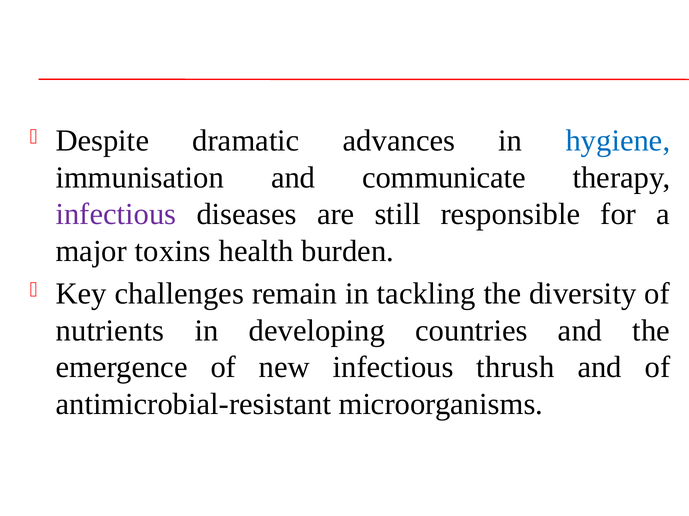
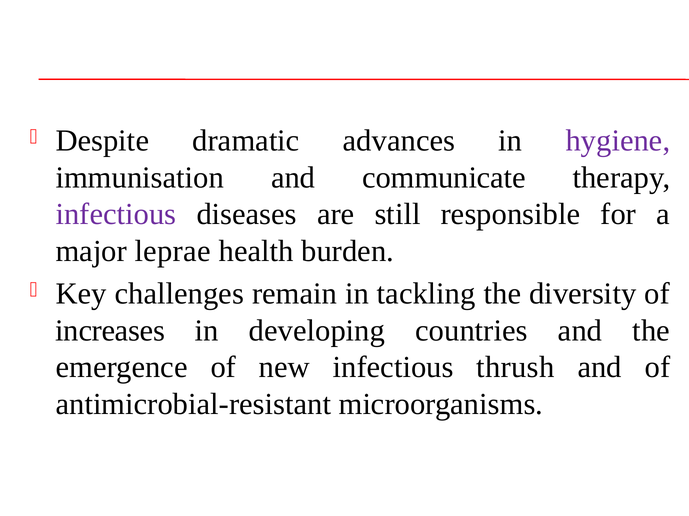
hygiene colour: blue -> purple
toxins: toxins -> leprae
nutrients: nutrients -> increases
